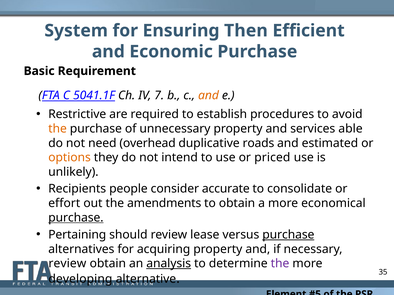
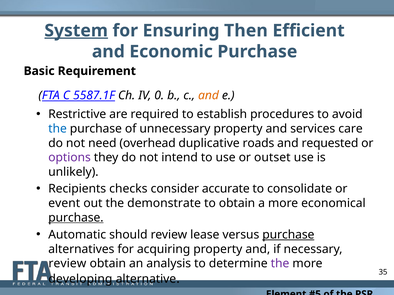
System underline: none -> present
5041.1F: 5041.1F -> 5587.1F
7: 7 -> 0
the at (58, 129) colour: orange -> blue
able: able -> care
estimated: estimated -> requested
options colour: orange -> purple
priced: priced -> outset
people: people -> checks
effort: effort -> event
amendments: amendments -> demonstrate
Pertaining: Pertaining -> Automatic
analysis underline: present -> none
